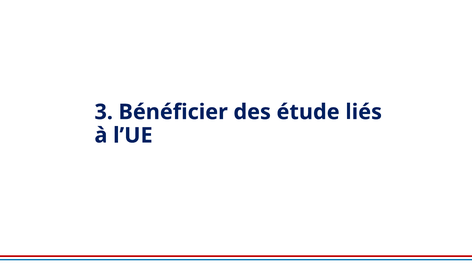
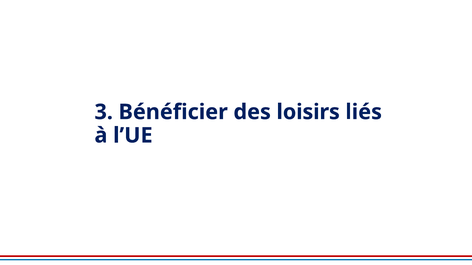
étude: étude -> loisirs
